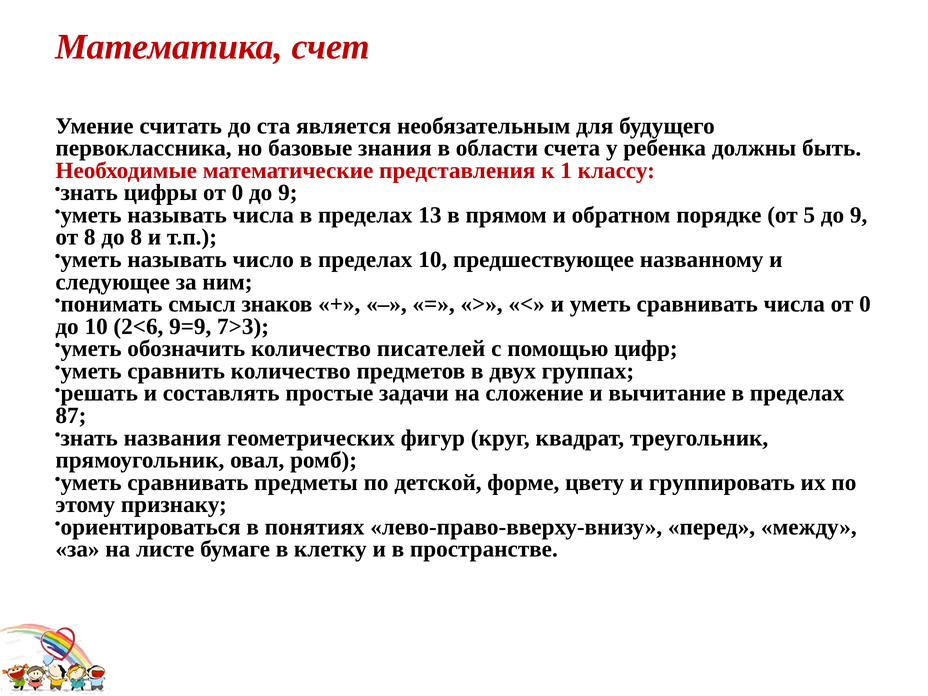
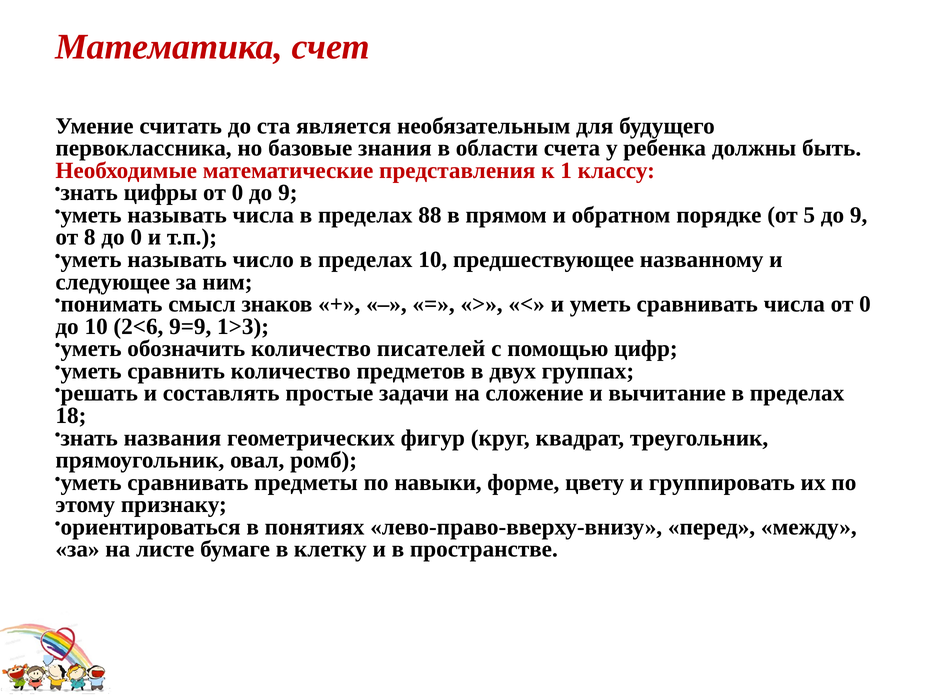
13: 13 -> 88
до 8: 8 -> 0
7>3: 7>3 -> 1>3
87: 87 -> 18
детской: детской -> навыки
